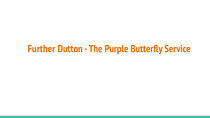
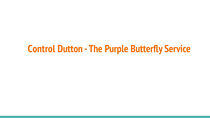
Further: Further -> Control
